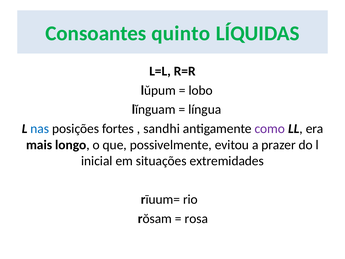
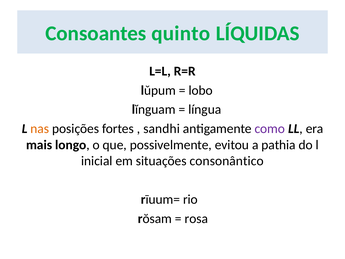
nas colour: blue -> orange
prazer: prazer -> pathia
extremidades: extremidades -> consonântico
